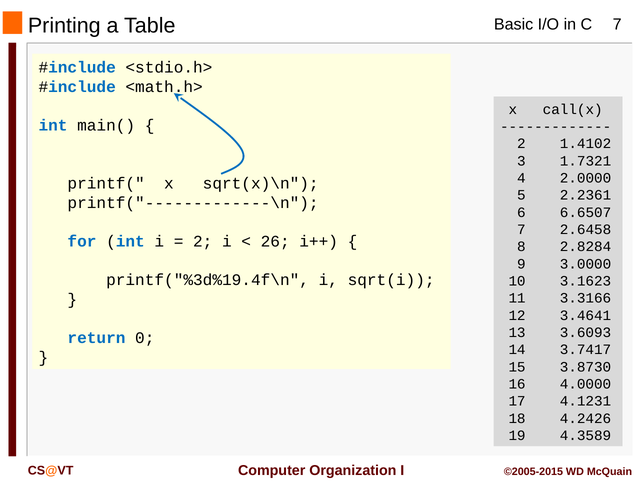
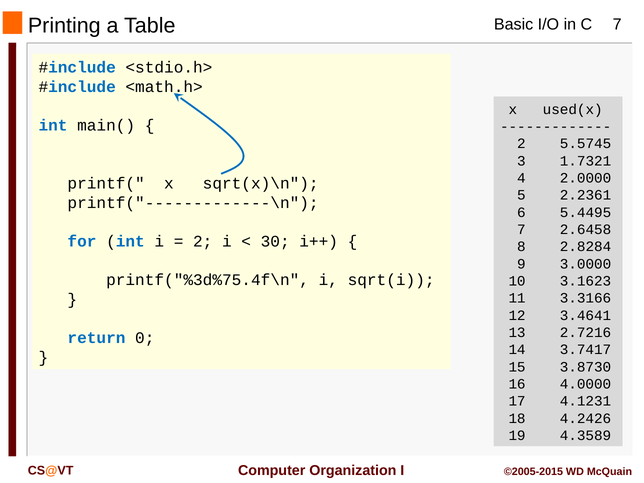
call(x: call(x -> used(x
1.4102: 1.4102 -> 5.5745
6.6507: 6.6507 -> 5.4495
26: 26 -> 30
printf("%3d%19.4f\n: printf("%3d%19.4f\n -> printf("%3d%75.4f\n
3.6093: 3.6093 -> 2.7216
